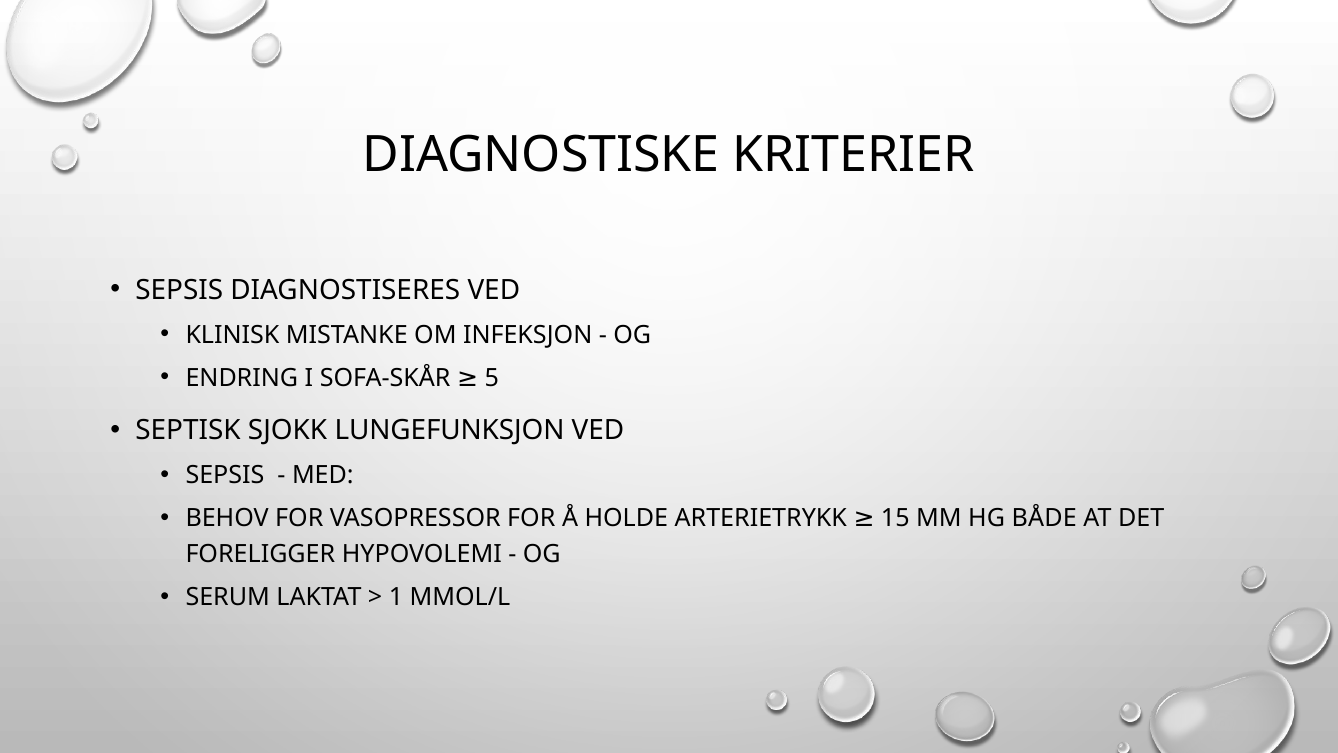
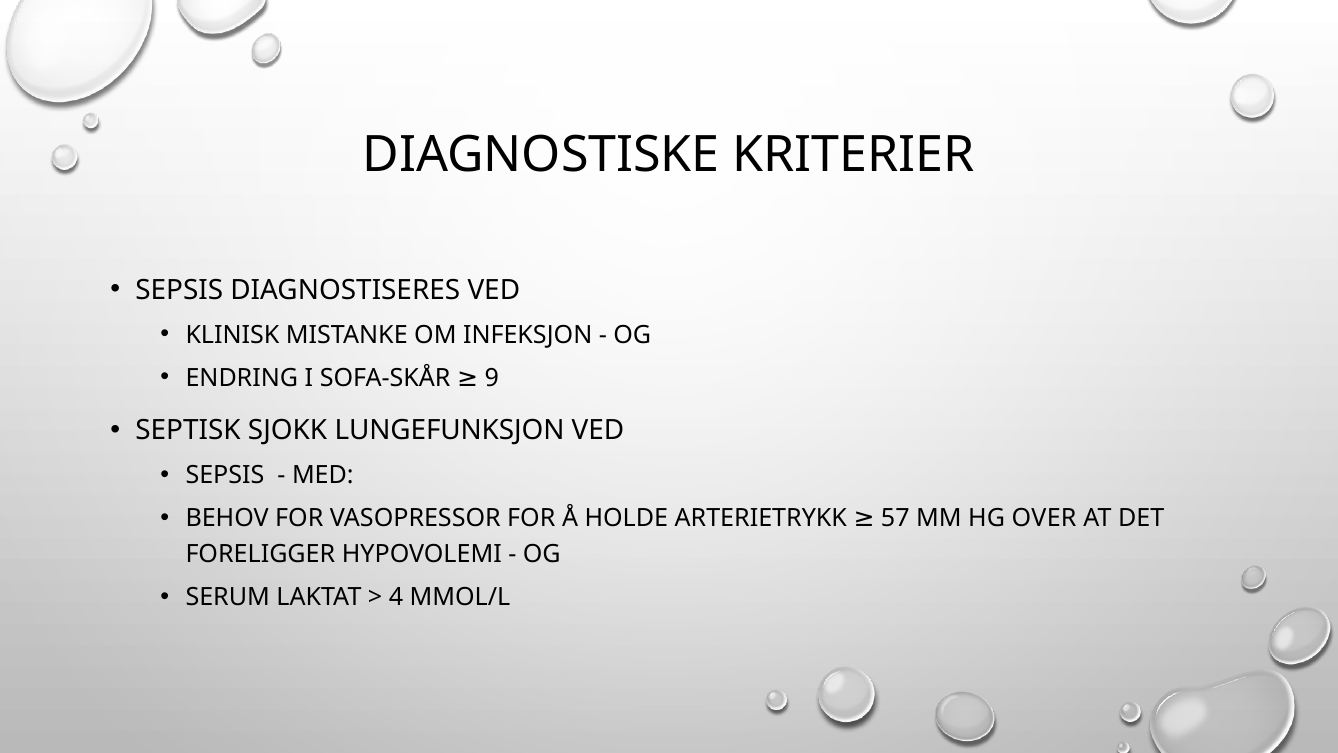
5: 5 -> 9
15: 15 -> 57
BÅDE: BÅDE -> OVER
1: 1 -> 4
